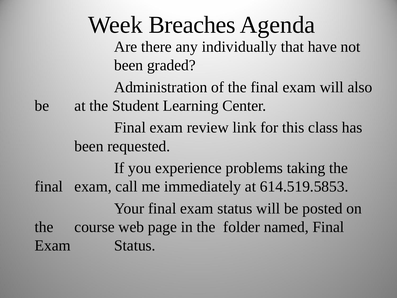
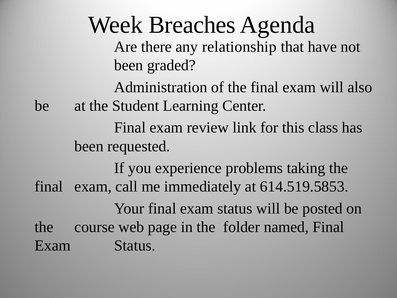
individually: individually -> relationship
